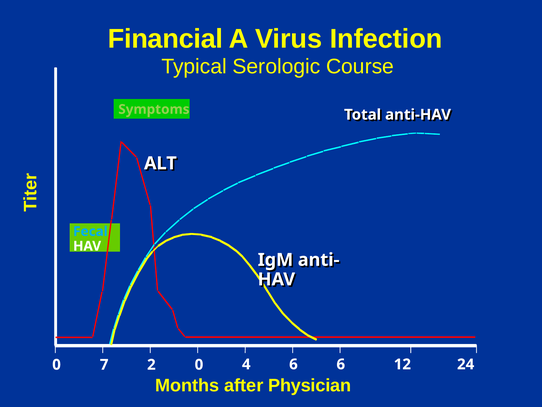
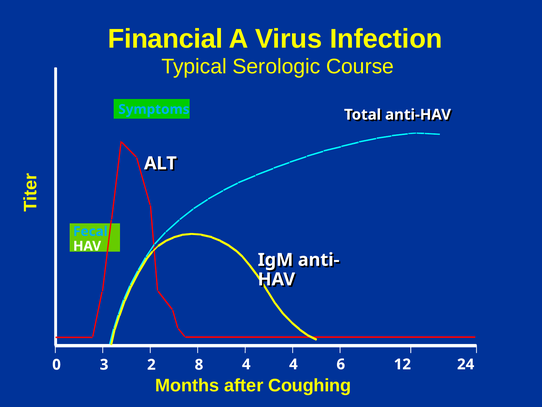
Symptoms colour: light green -> light blue
7: 7 -> 3
2 0: 0 -> 8
4 6: 6 -> 4
Physician: Physician -> Coughing
